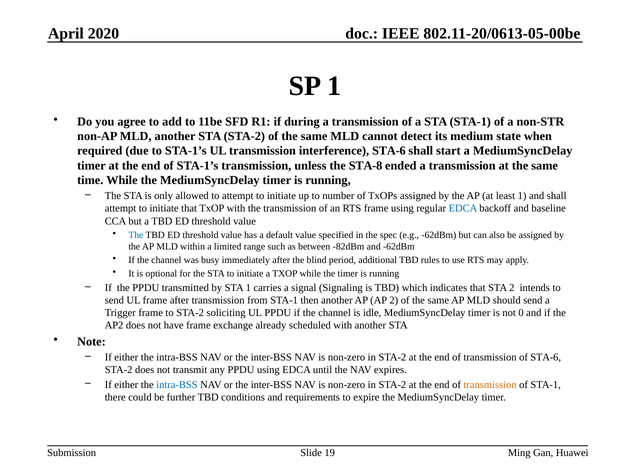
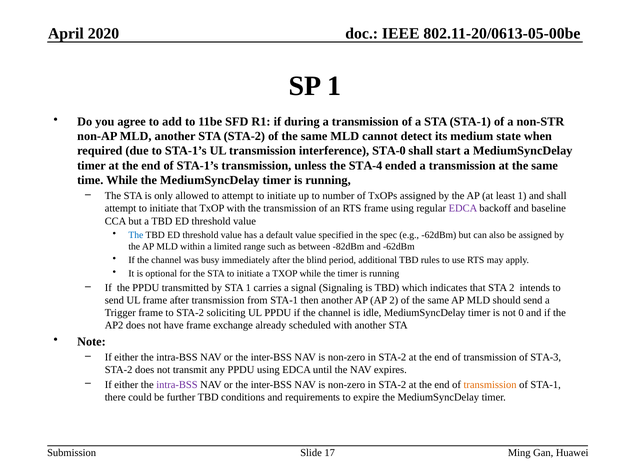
interference STA-6: STA-6 -> STA-0
STA-8: STA-8 -> STA-4
EDCA at (463, 209) colour: blue -> purple
of STA-6: STA-6 -> STA-3
intra-BSS at (177, 385) colour: blue -> purple
19: 19 -> 17
